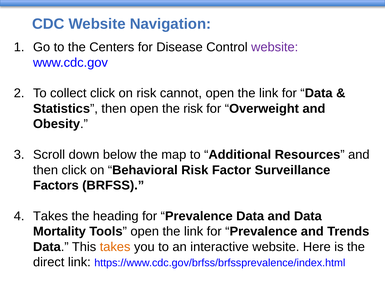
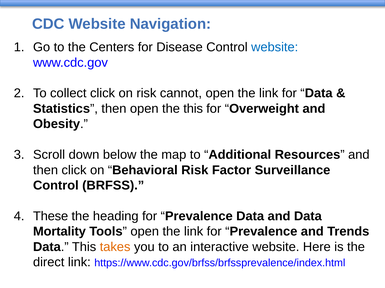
website at (275, 47) colour: purple -> blue
the risk: risk -> this
Factors at (56, 186): Factors -> Control
Takes at (51, 217): Takes -> These
